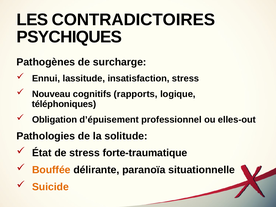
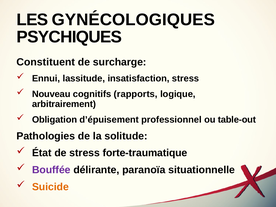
CONTRADICTOIRES: CONTRADICTOIRES -> GYNÉCOLOGIQUES
Pathogènes: Pathogènes -> Constituent
téléphoniques: téléphoniques -> arbitrairement
elles-out: elles-out -> table-out
Bouffée colour: orange -> purple
